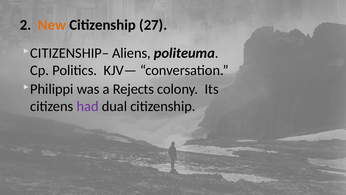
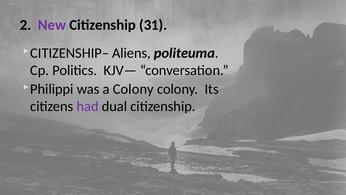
New colour: orange -> purple
27: 27 -> 31
a Rejects: Rejects -> Colony
